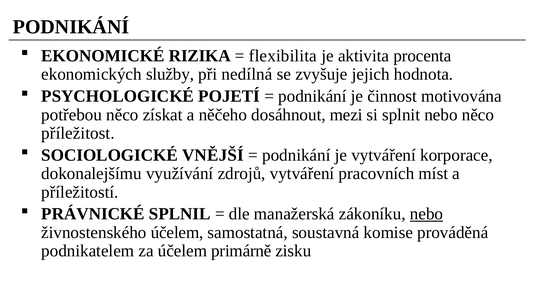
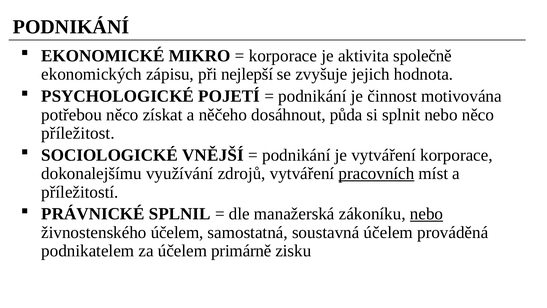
RIZIKA: RIZIKA -> MIKRO
flexibilita at (283, 56): flexibilita -> korporace
procenta: procenta -> společně
služby: služby -> zápisu
nedílná: nedílná -> nejlepší
mezi: mezi -> půda
pracovních underline: none -> present
soustavná komise: komise -> účelem
